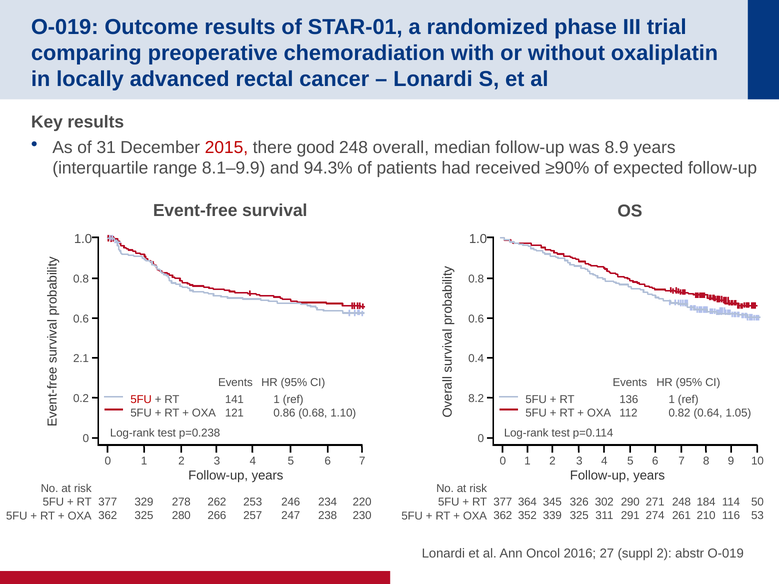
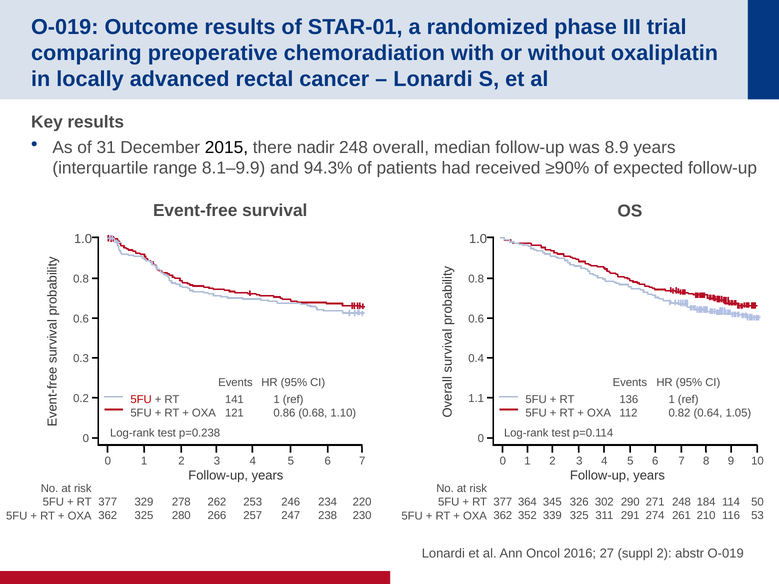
2015 colour: red -> black
good: good -> nadir
2.1: 2.1 -> 0.3
8.2: 8.2 -> 1.1
